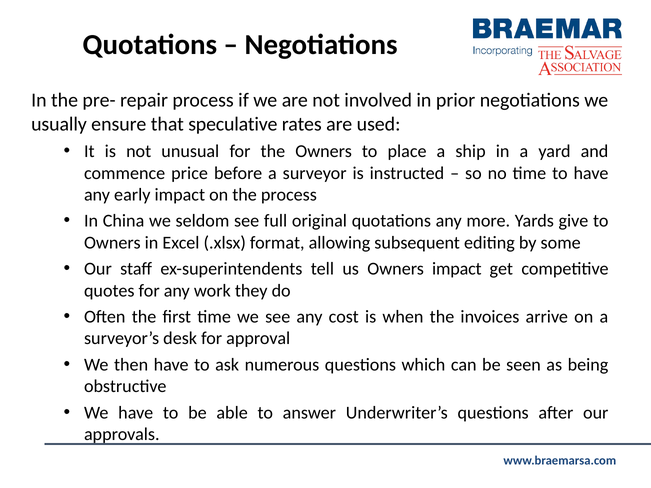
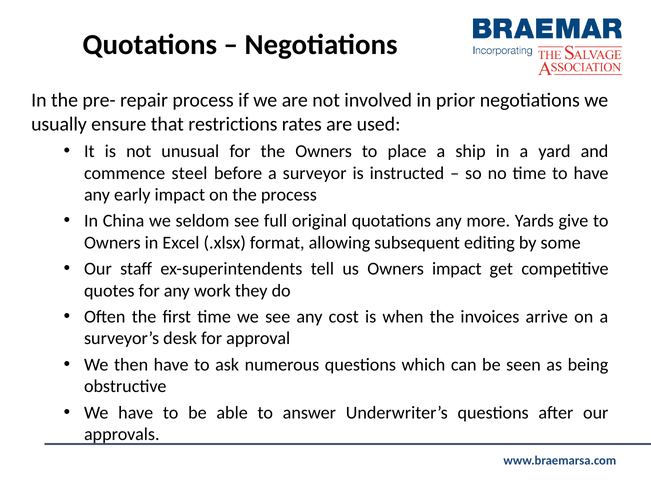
speculative: speculative -> restrictions
price: price -> steel
